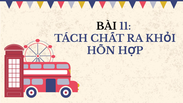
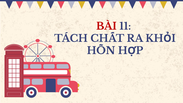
BÀI colour: black -> red
